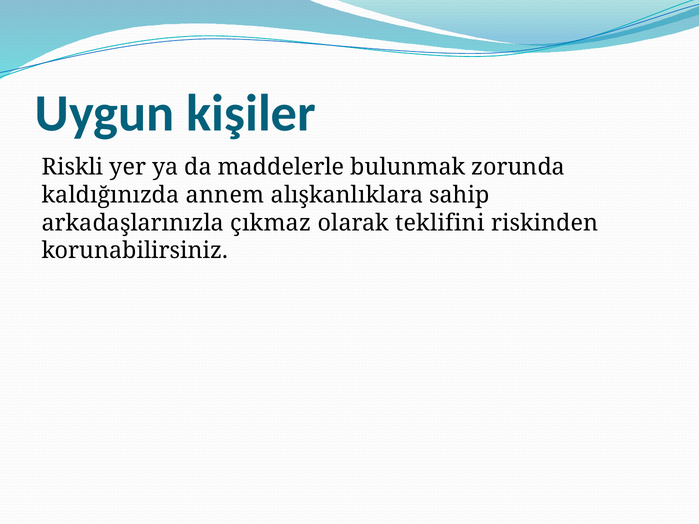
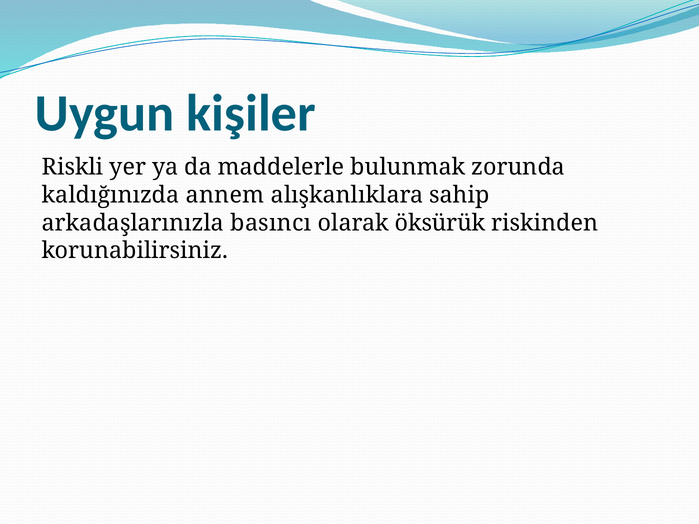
çıkmaz: çıkmaz -> basıncı
teklifini: teklifini -> öksürük
